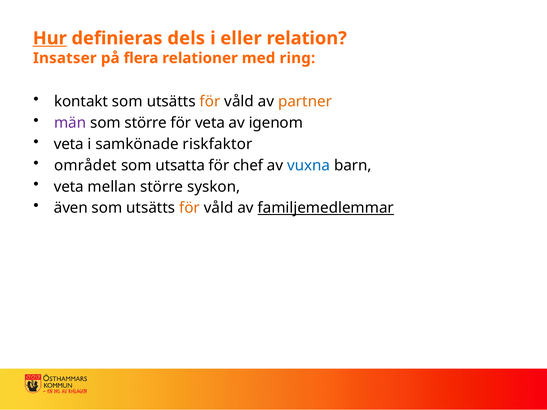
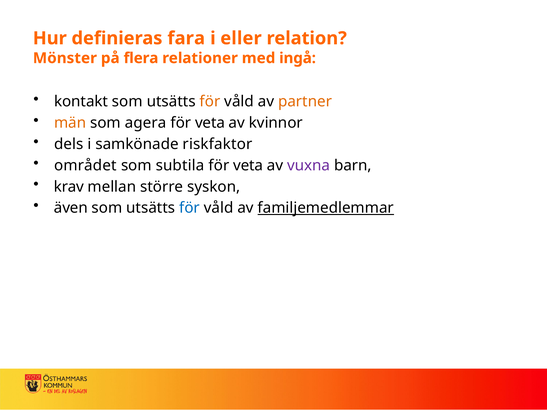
Hur underline: present -> none
dels: dels -> fara
Insatser: Insatser -> Mönster
ring: ring -> ingå
män colour: purple -> orange
som större: större -> agera
igenom: igenom -> kvinnor
veta at (69, 144): veta -> dels
utsatta: utsatta -> subtila
chef at (248, 166): chef -> veta
vuxna colour: blue -> purple
veta at (69, 187): veta -> krav
för at (190, 208) colour: orange -> blue
